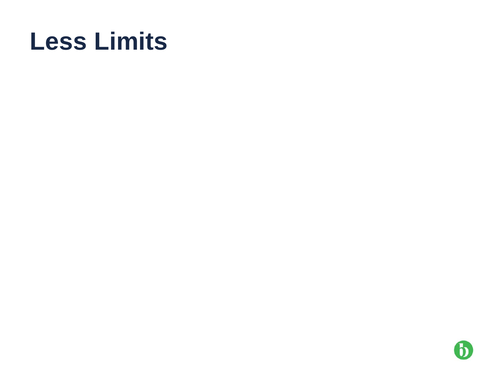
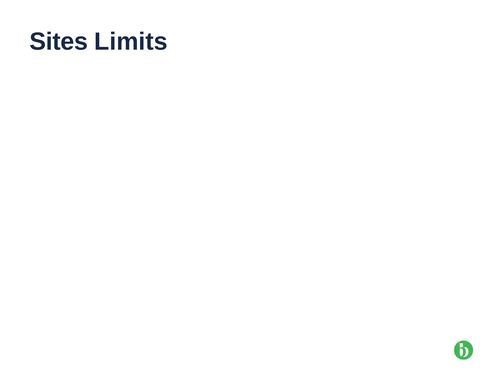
Less: Less -> Sites
